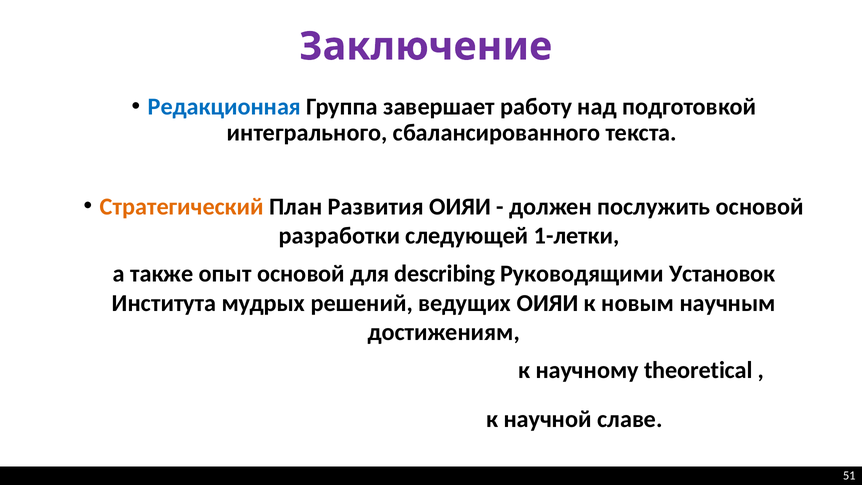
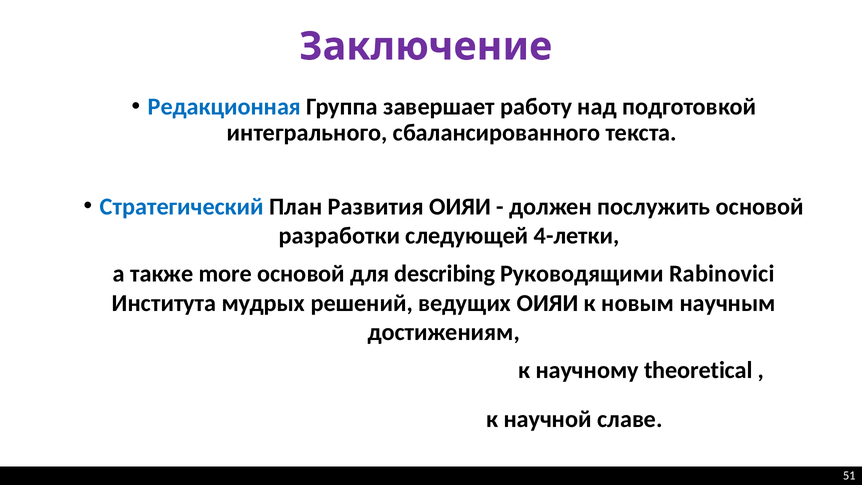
Стратегический colour: orange -> blue
1-летки: 1-летки -> 4-летки
опыт: опыт -> more
Установок: Установок -> Rabinovici
